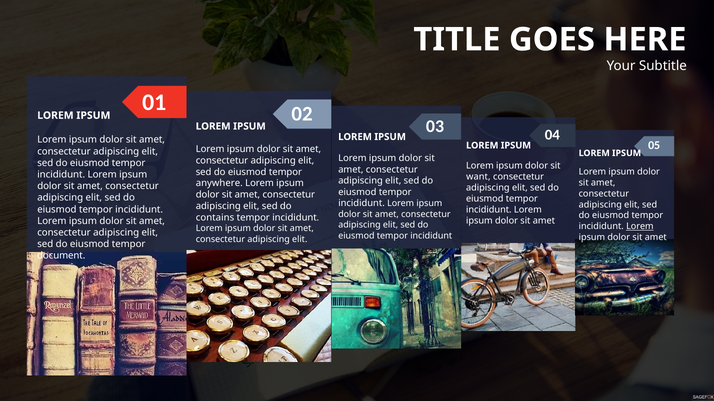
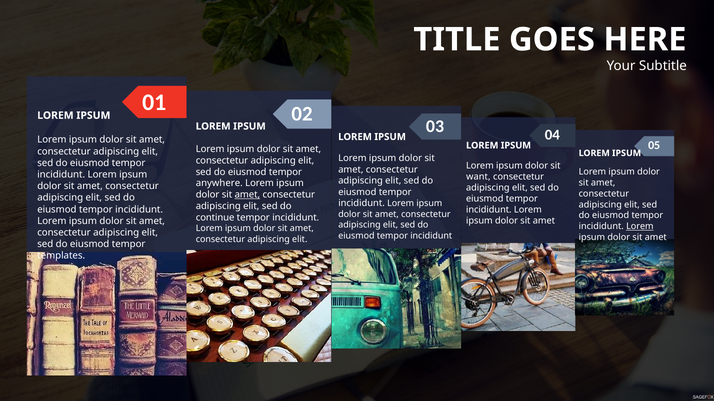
amet at (247, 195) underline: none -> present
contains: contains -> continue
document: document -> templates
